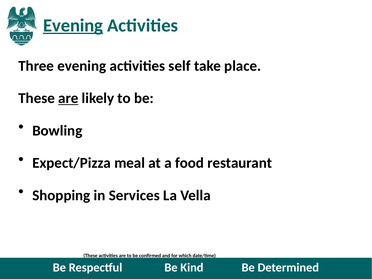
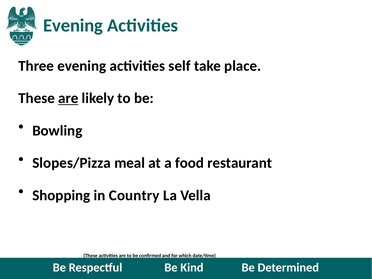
Evening at (73, 25) underline: present -> none
Expect/Pizza: Expect/Pizza -> Slopes/Pizza
Services: Services -> Country
